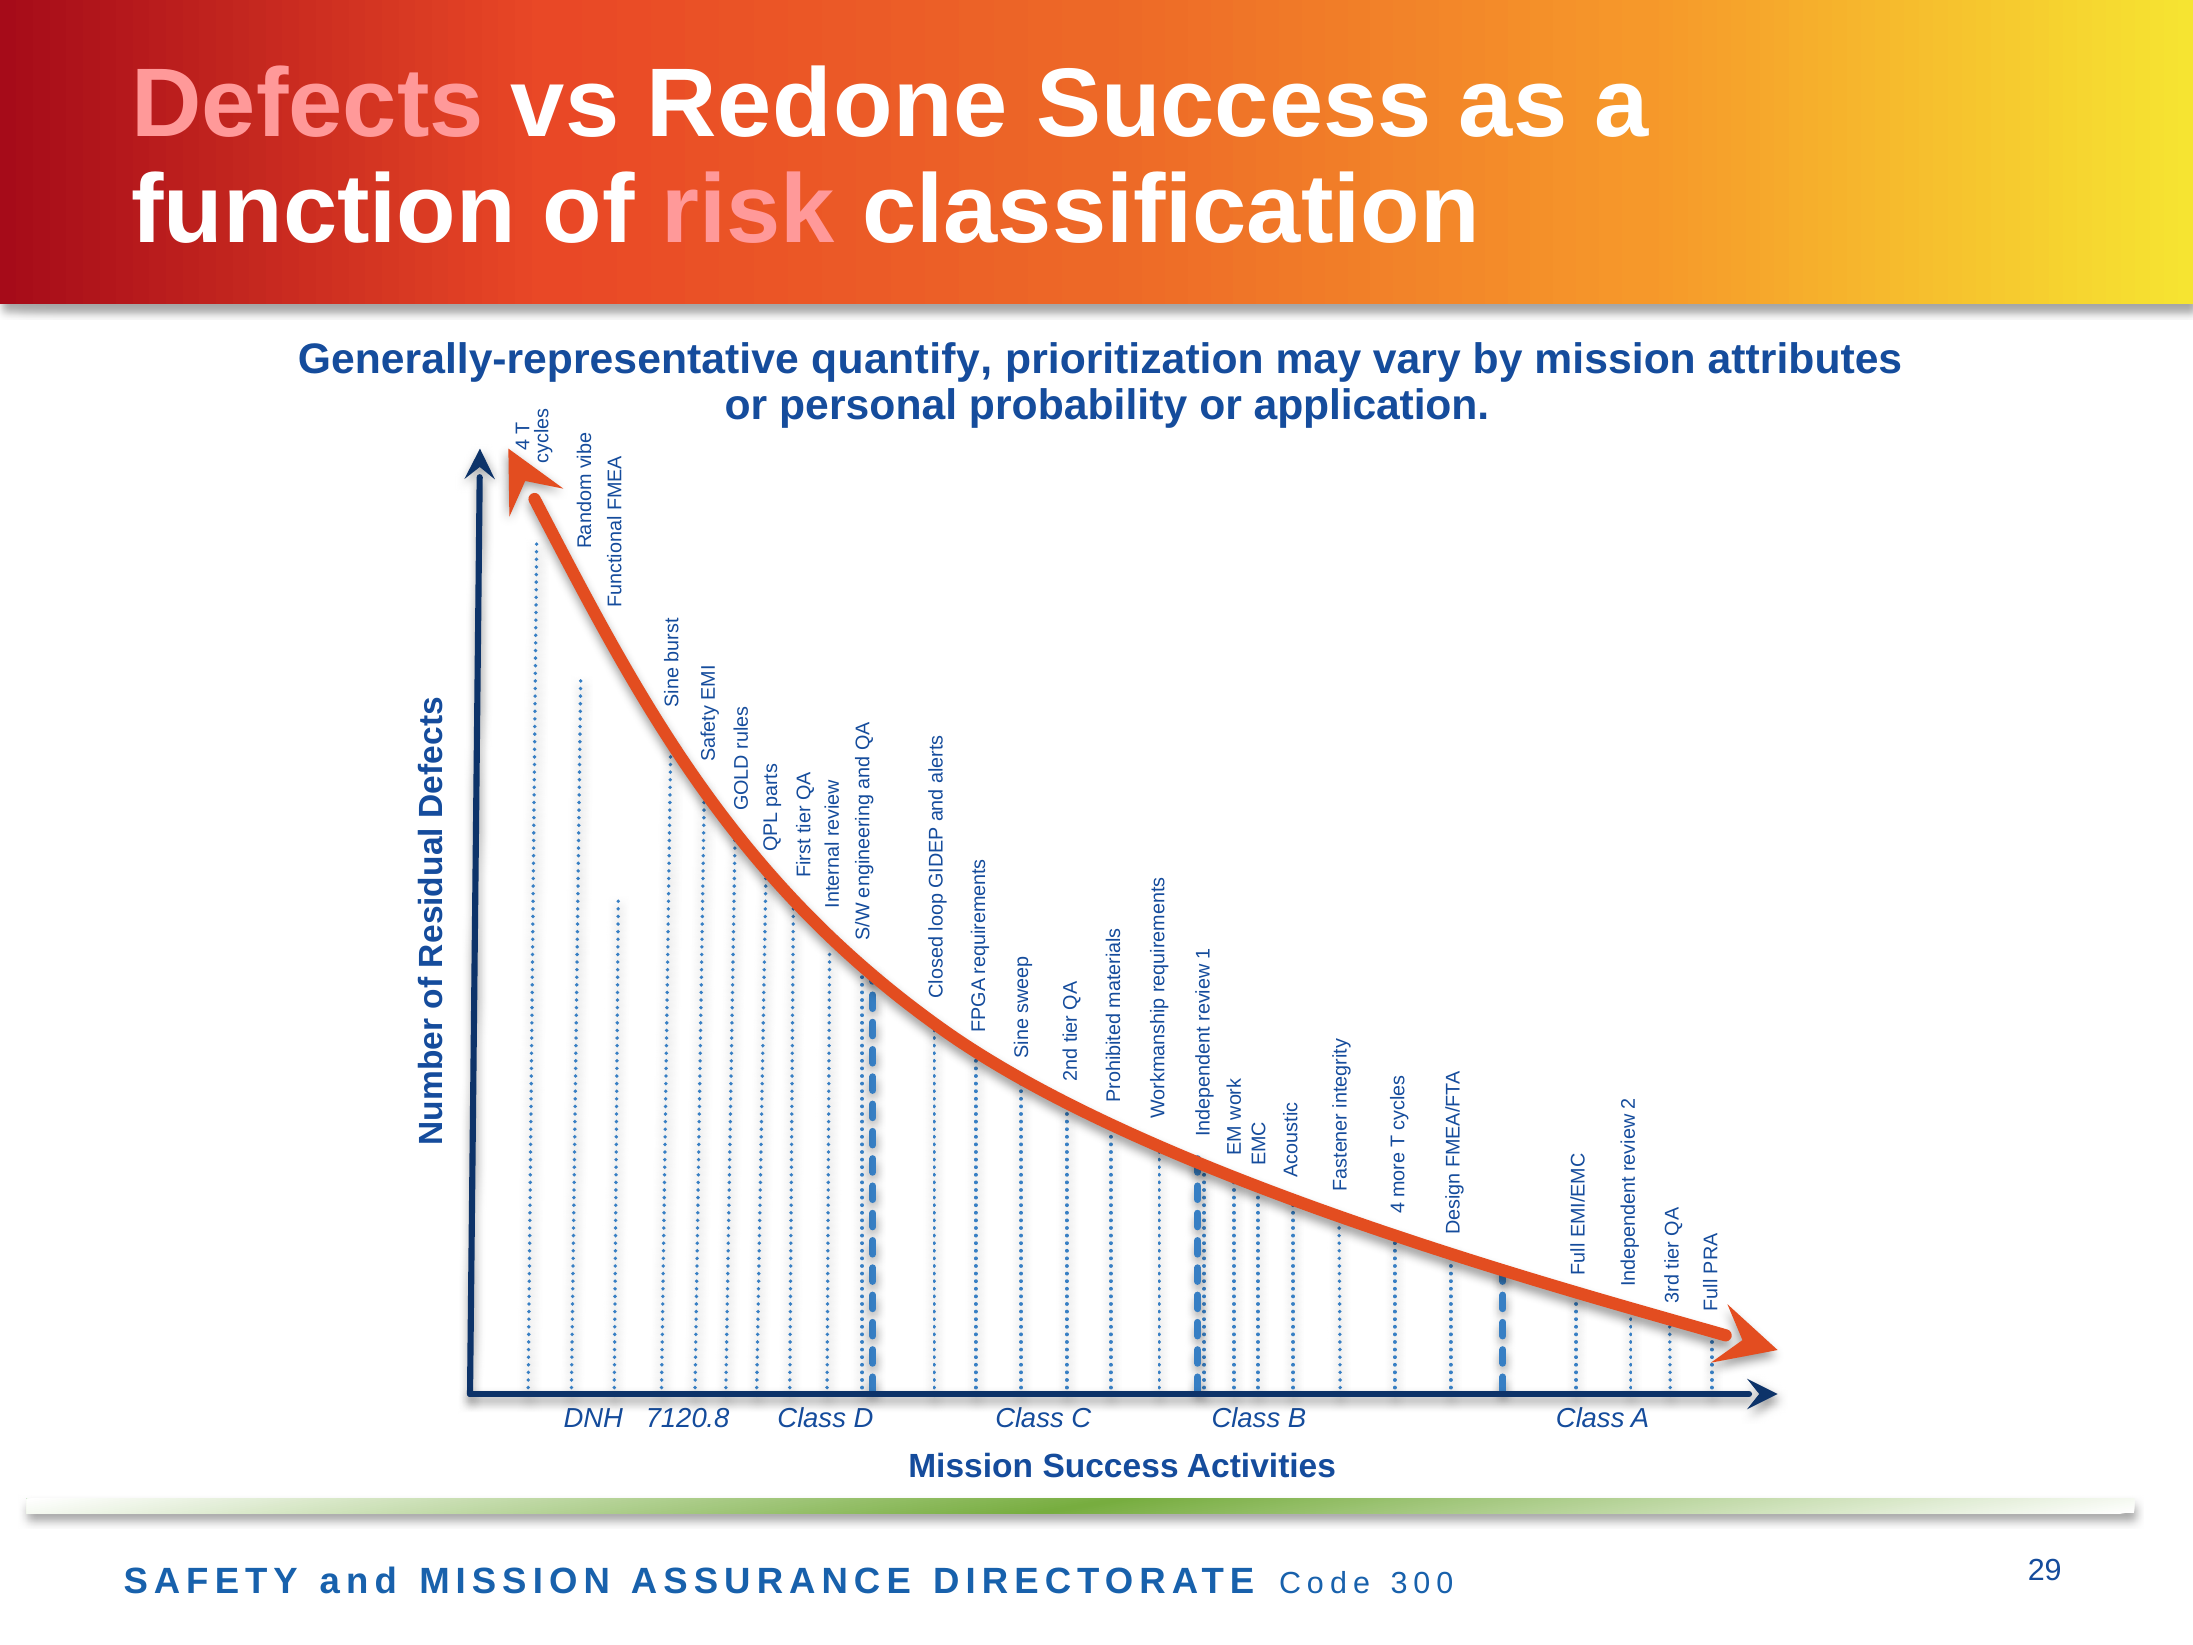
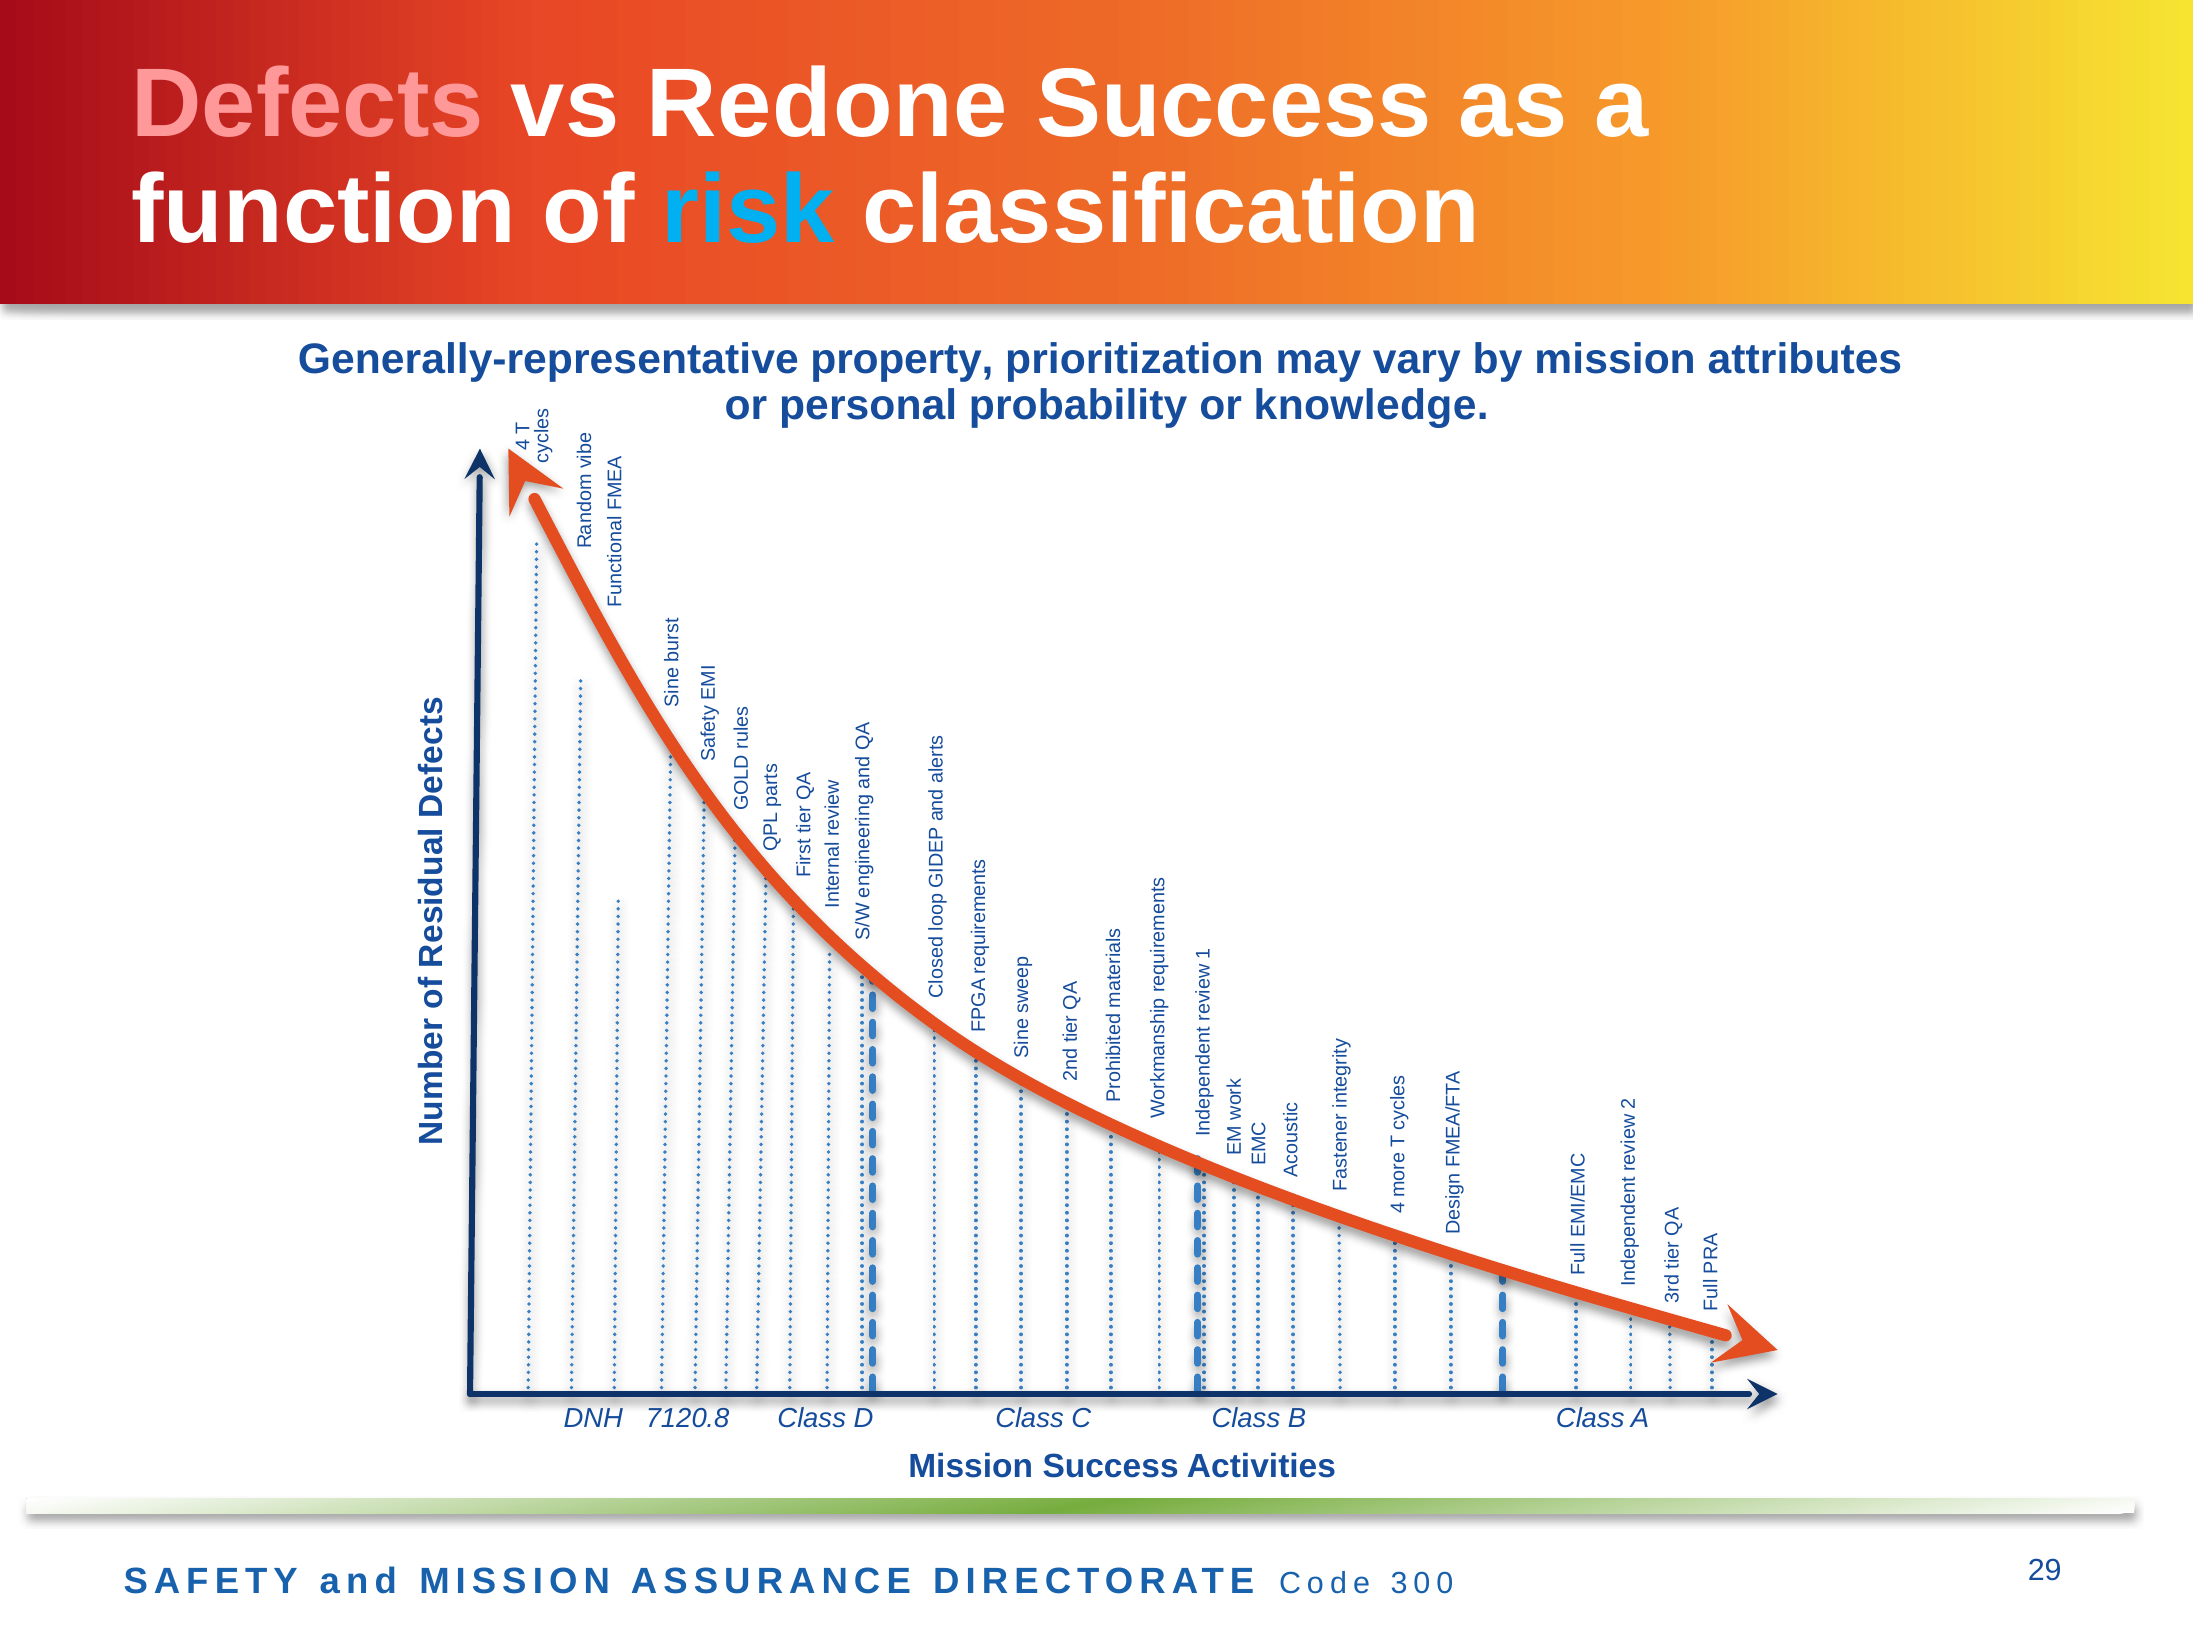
risk colour: pink -> light blue
quantify: quantify -> property
application: application -> knowledge
